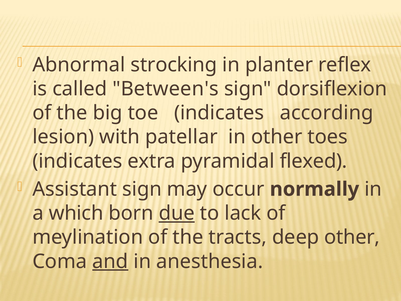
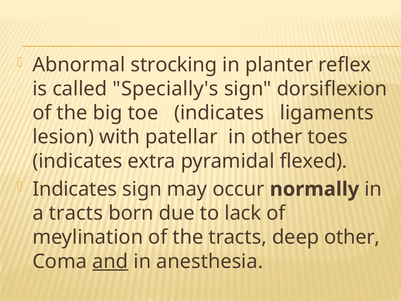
Between's: Between's -> Specially's
according: according -> ligaments
Assistant at (75, 189): Assistant -> Indicates
a which: which -> tracts
due underline: present -> none
